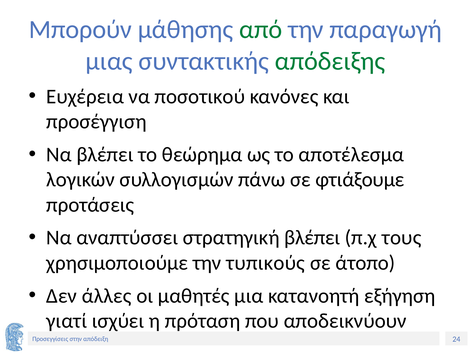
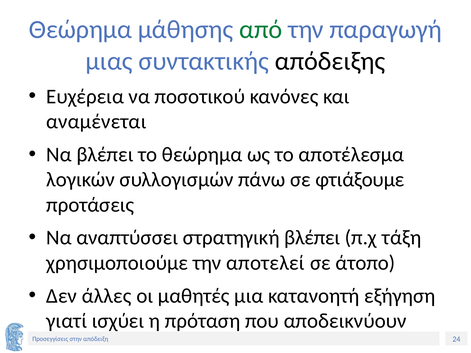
Μπορούν at (80, 30): Μπορούν -> Θεώρημα
απόδειξης colour: green -> black
προσέγγιση: προσέγγιση -> αναμένεται
τους: τους -> τάξη
τυπικούς: τυπικούς -> αποτελεί
